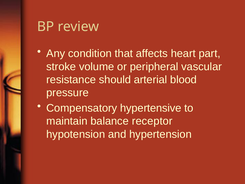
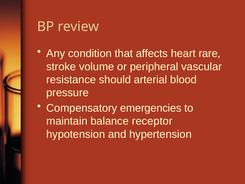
part: part -> rare
hypertensive: hypertensive -> emergencies
